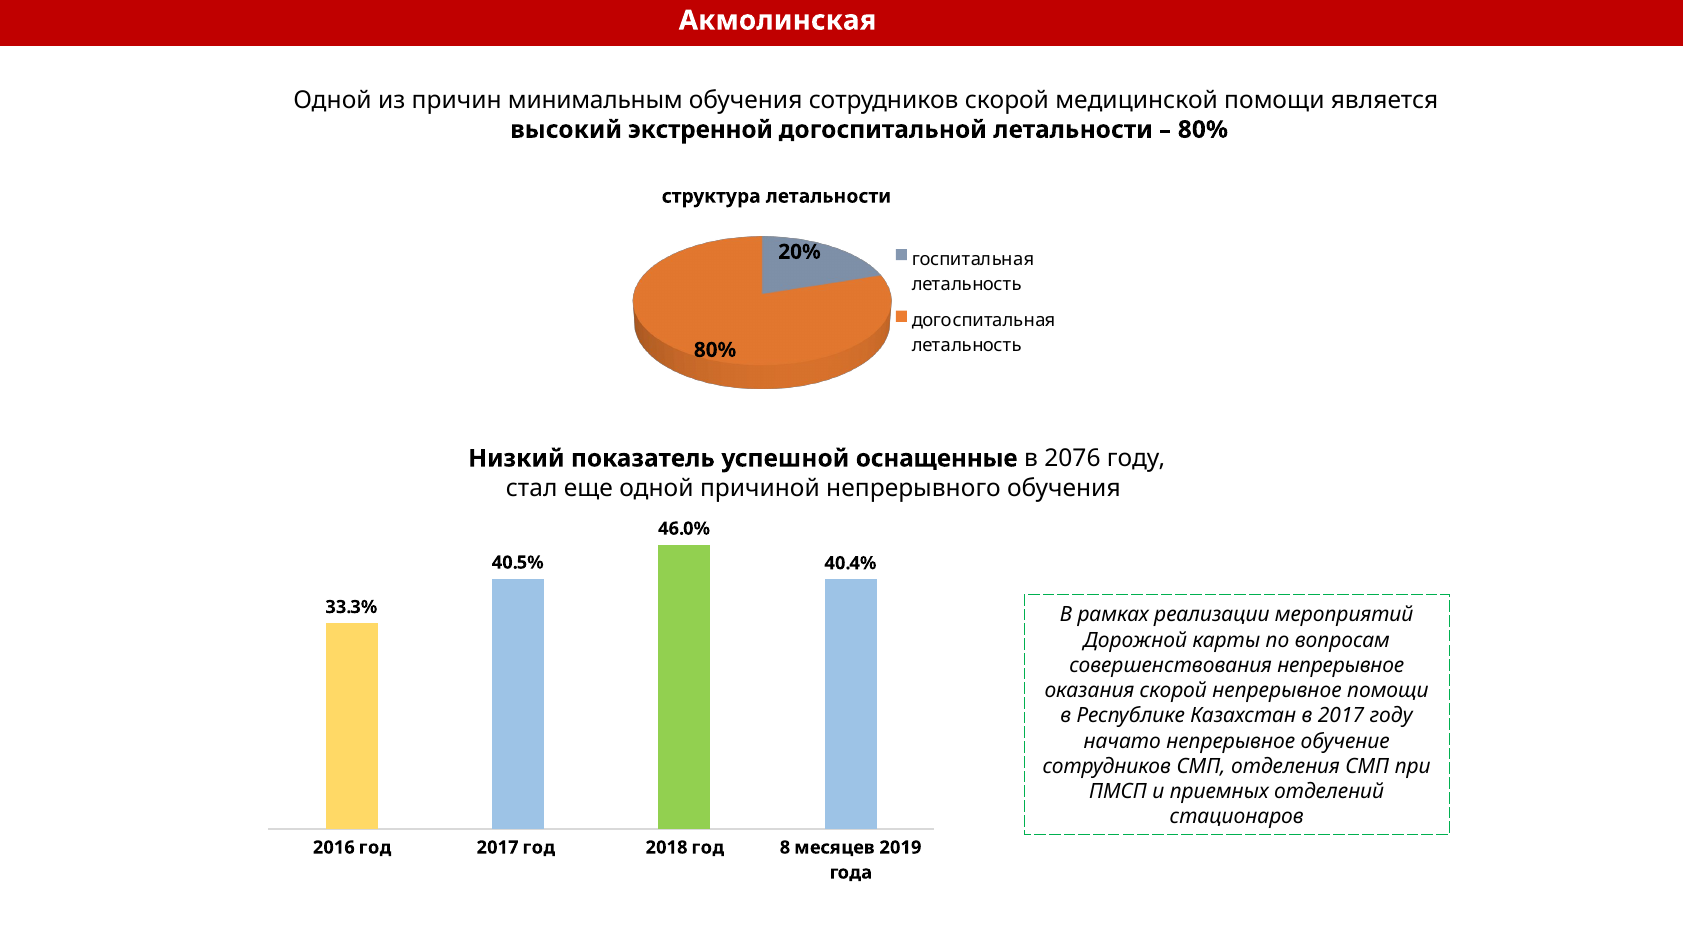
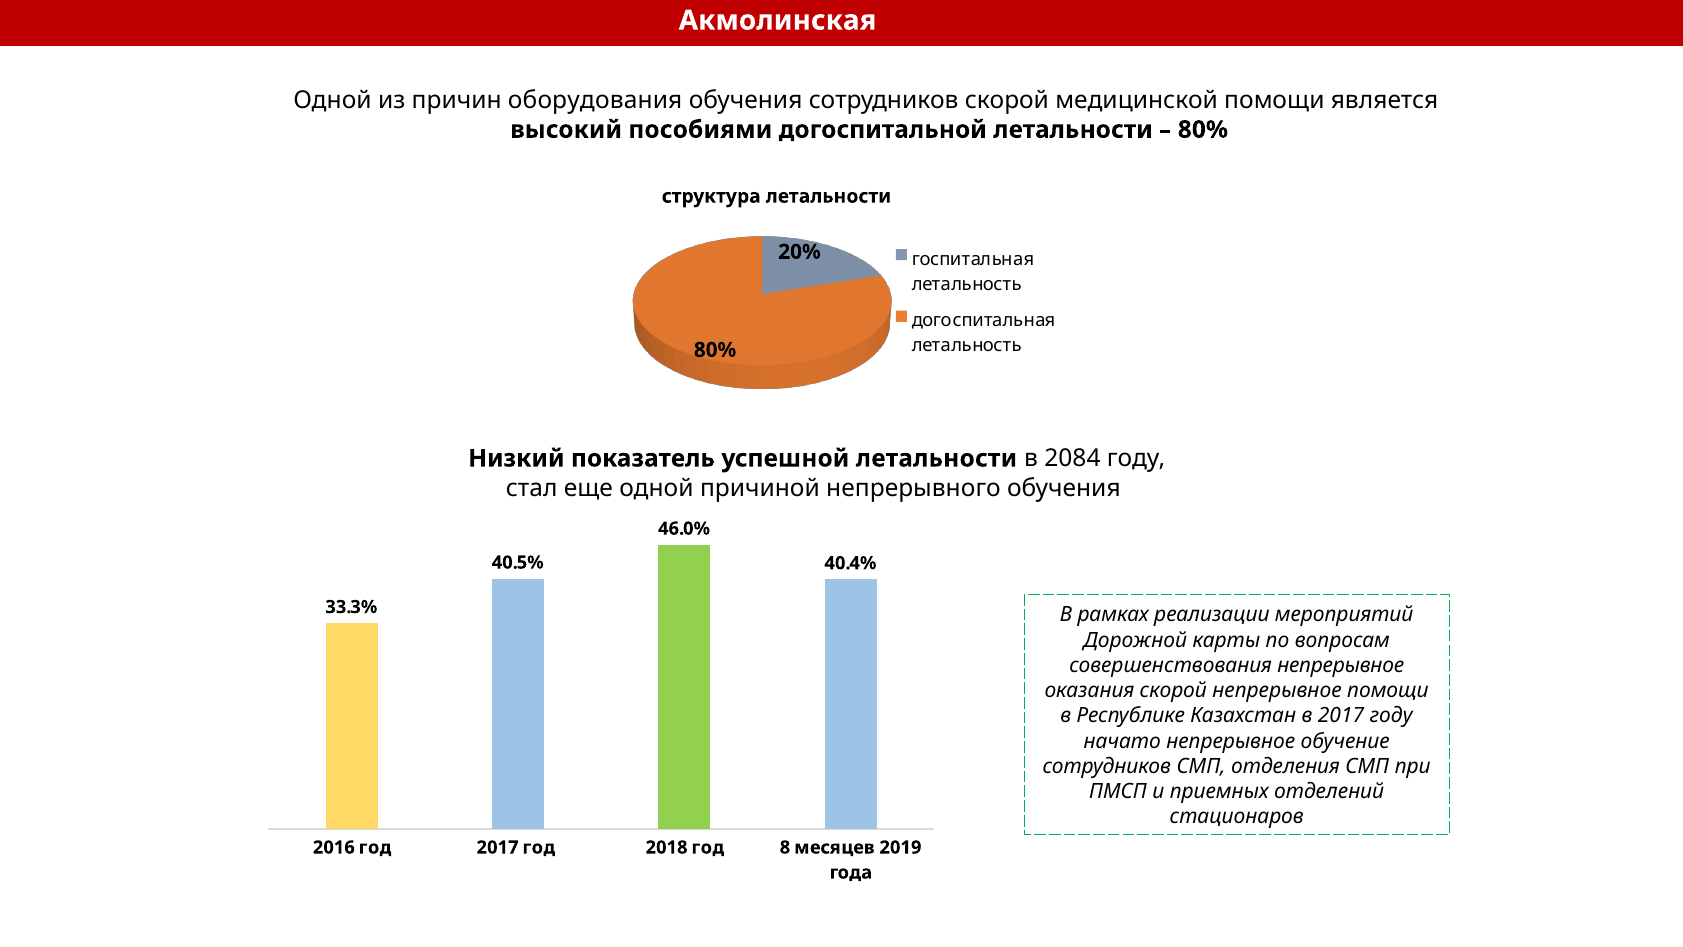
минимальным: минимальным -> оборудования
экстренной: экстренной -> пособиями
успешной оснащенные: оснащенные -> летальности
2076: 2076 -> 2084
